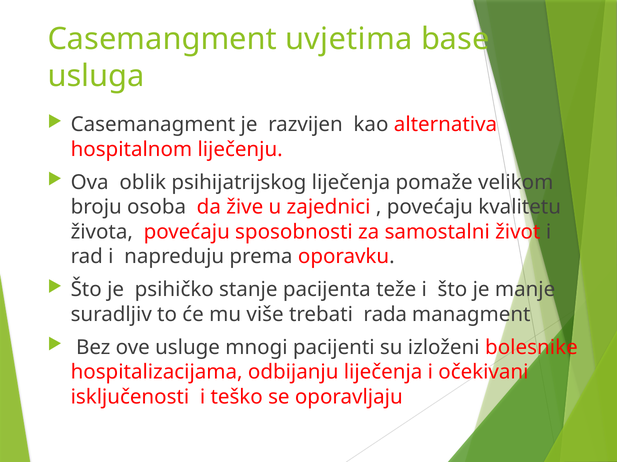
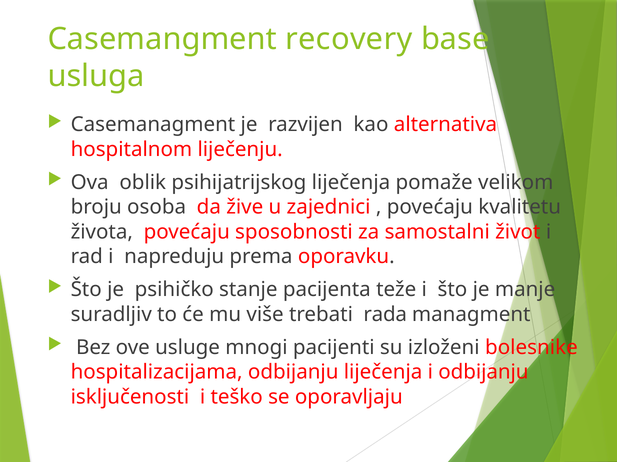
uvjetima: uvjetima -> recovery
i očekivani: očekivani -> odbijanju
